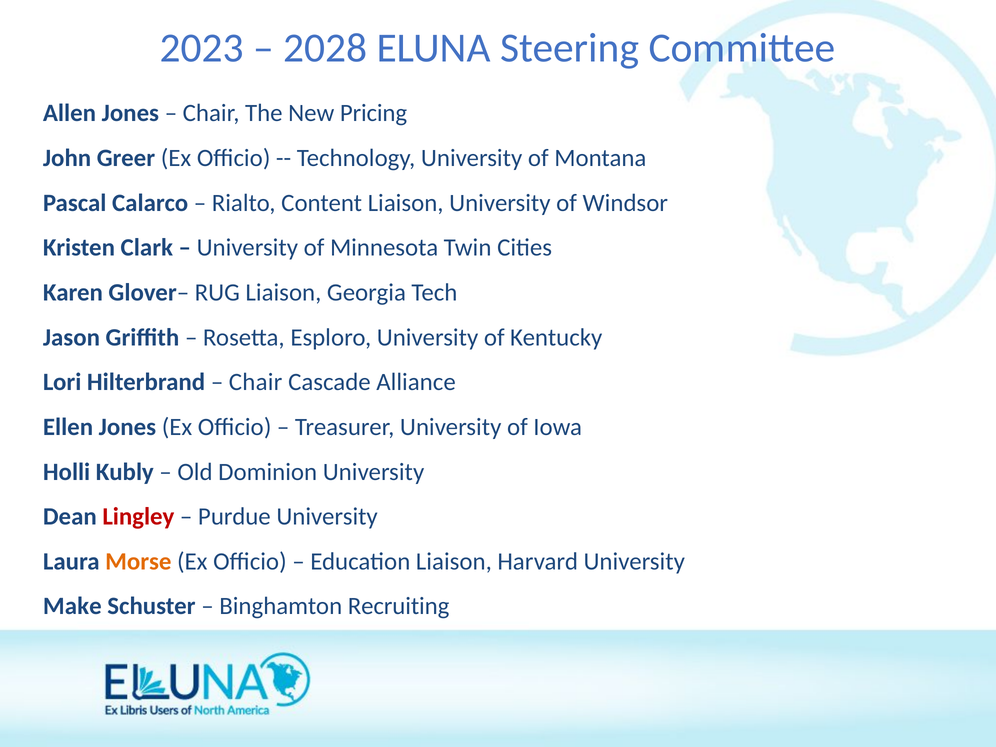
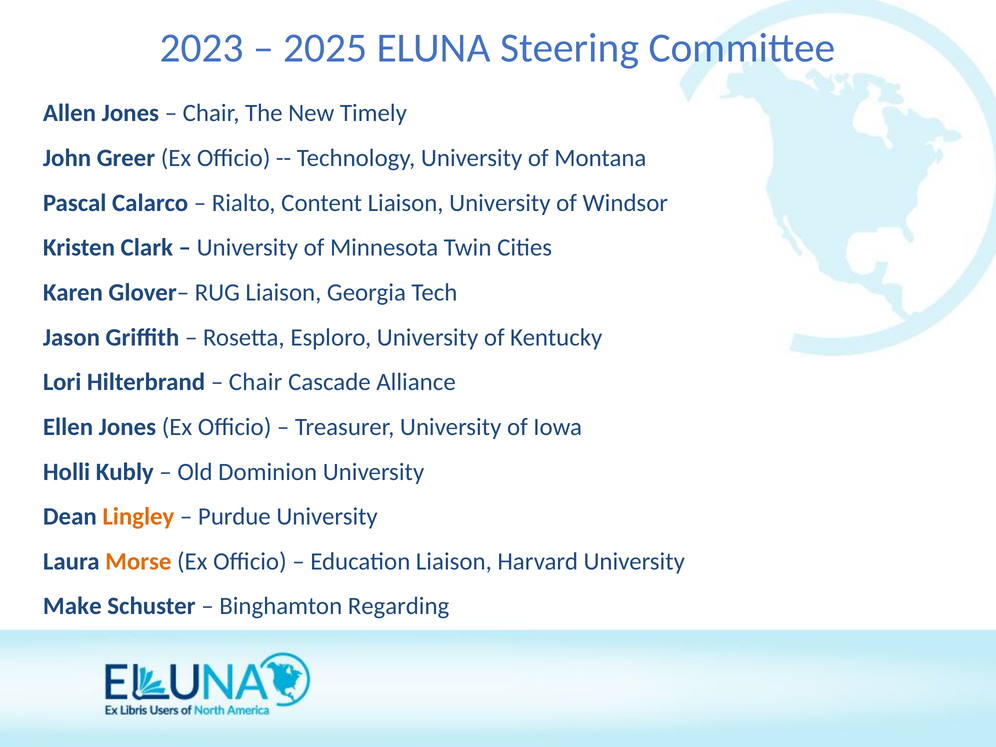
2028: 2028 -> 2025
Pricing: Pricing -> Timely
Lingley colour: red -> orange
Recruiting: Recruiting -> Regarding
